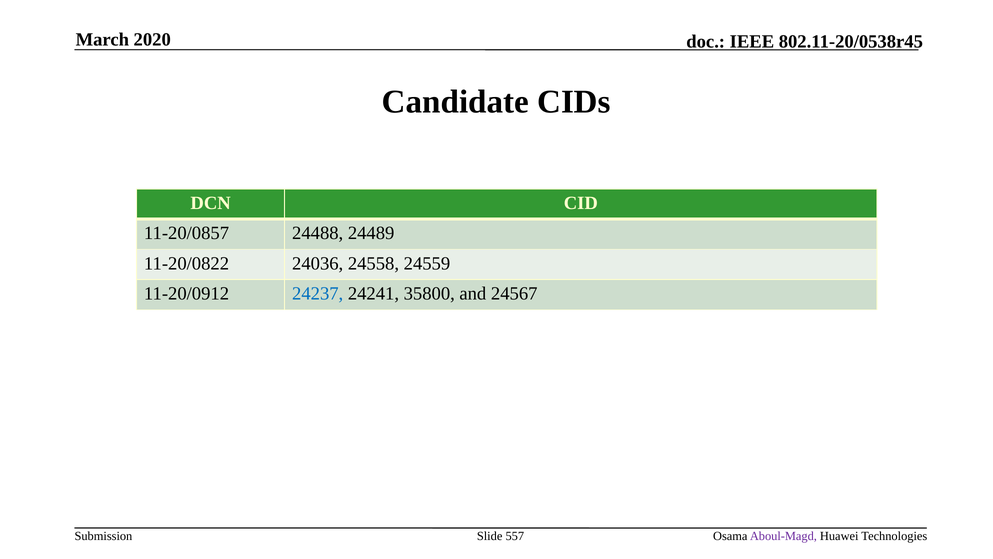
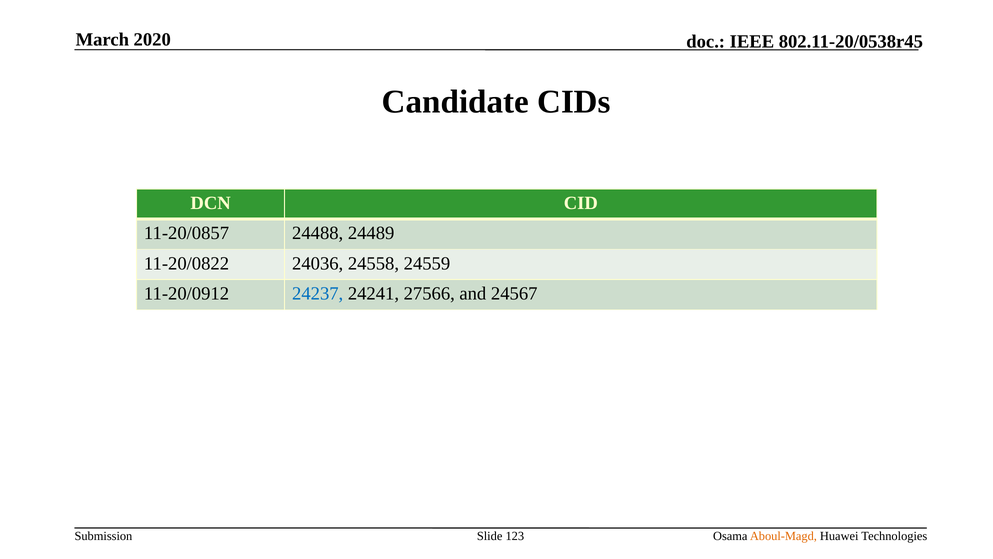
35800: 35800 -> 27566
557: 557 -> 123
Aboul-Magd colour: purple -> orange
